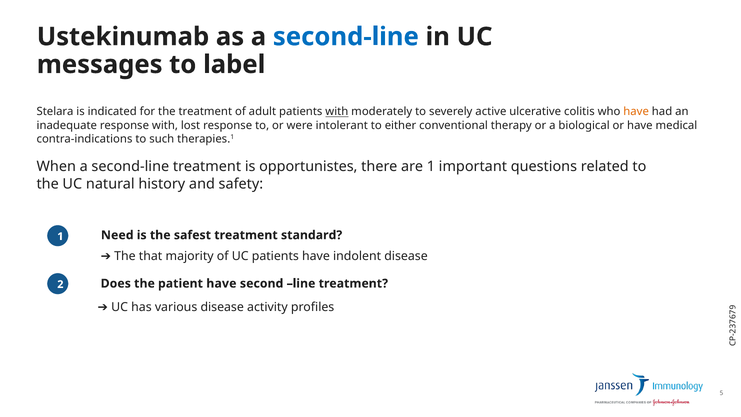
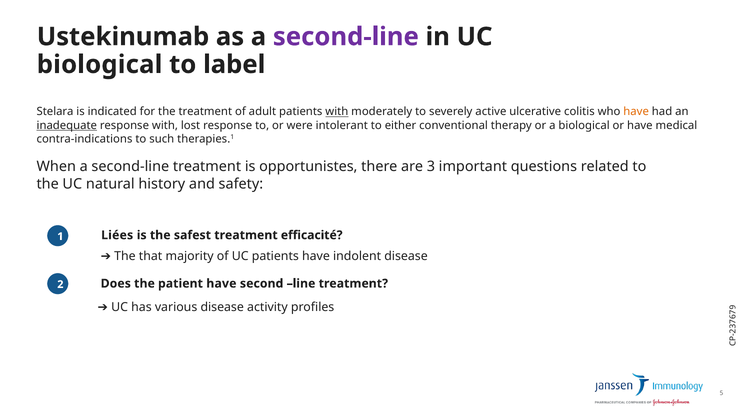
second-line at (346, 37) colour: blue -> purple
messages at (100, 65): messages -> biological
inadequate underline: none -> present
are 1: 1 -> 3
Need: Need -> Liées
standard: standard -> efficacité
